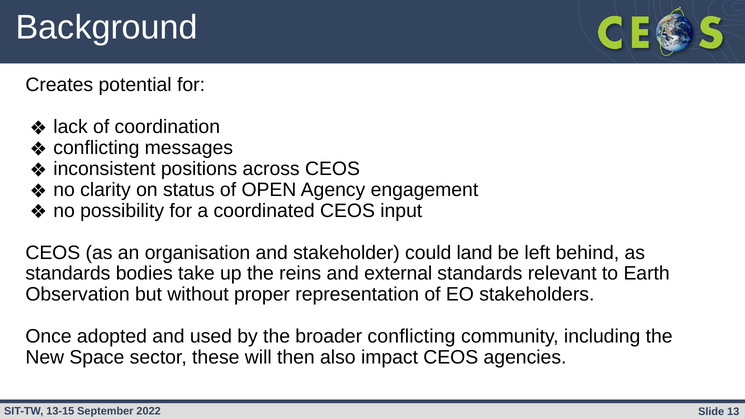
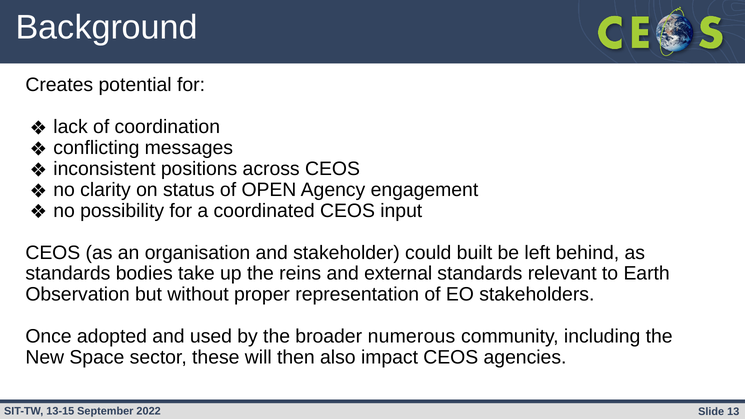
land: land -> built
broader conflicting: conflicting -> numerous
